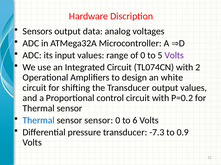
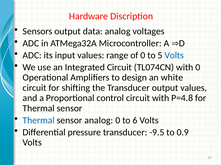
Volts at (174, 56) colour: purple -> blue
with 2: 2 -> 0
P=0.2: P=0.2 -> P=4.8
sensor sensor: sensor -> analog
-7.3: -7.3 -> -9.5
